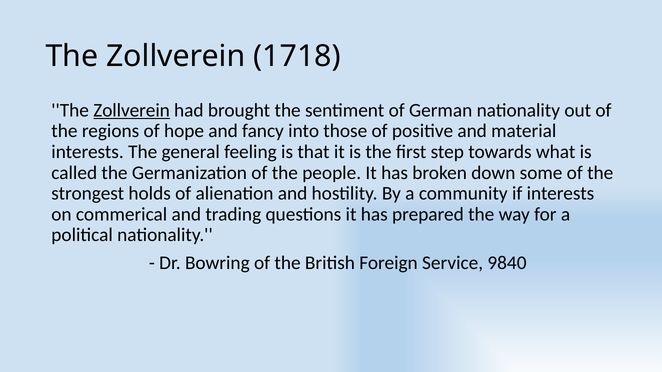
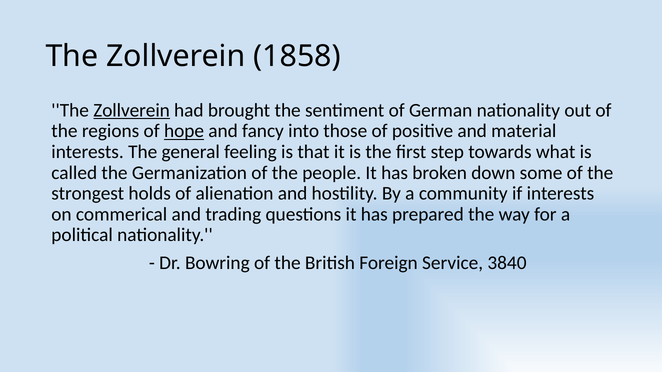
1718: 1718 -> 1858
hope underline: none -> present
9840: 9840 -> 3840
